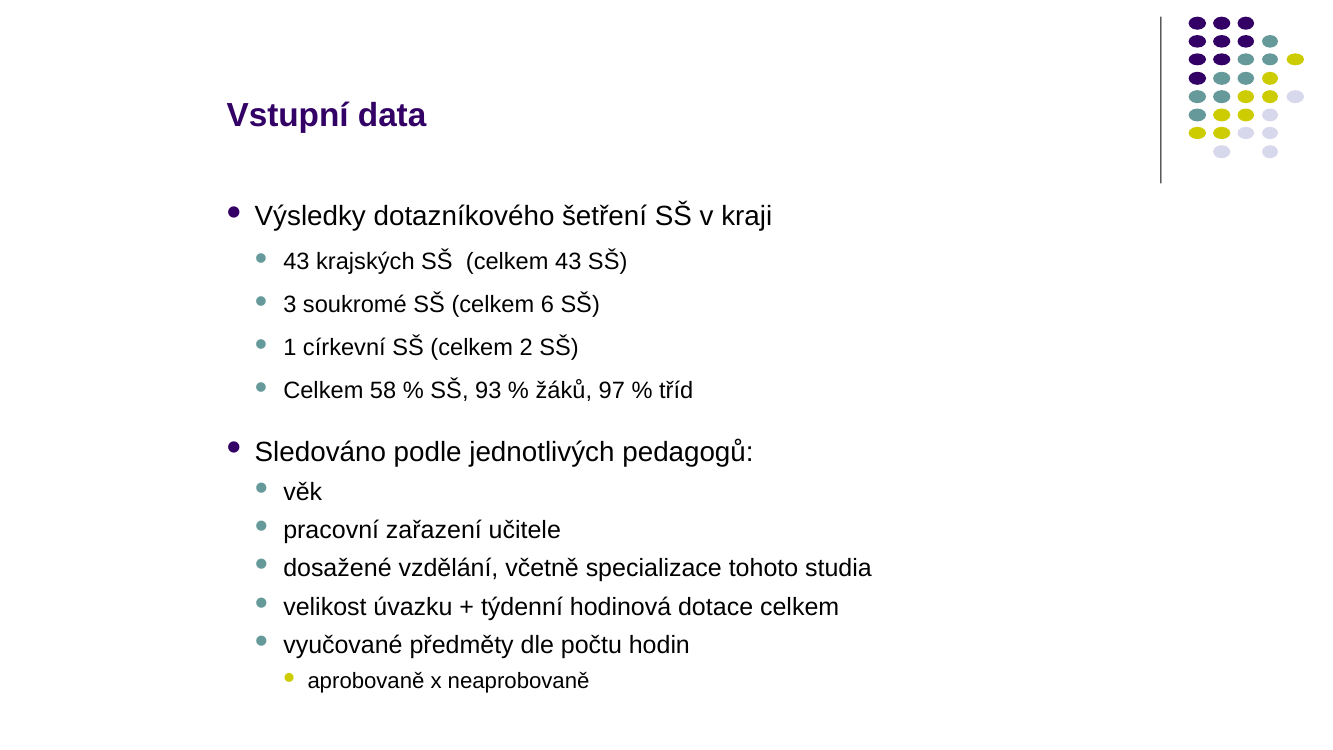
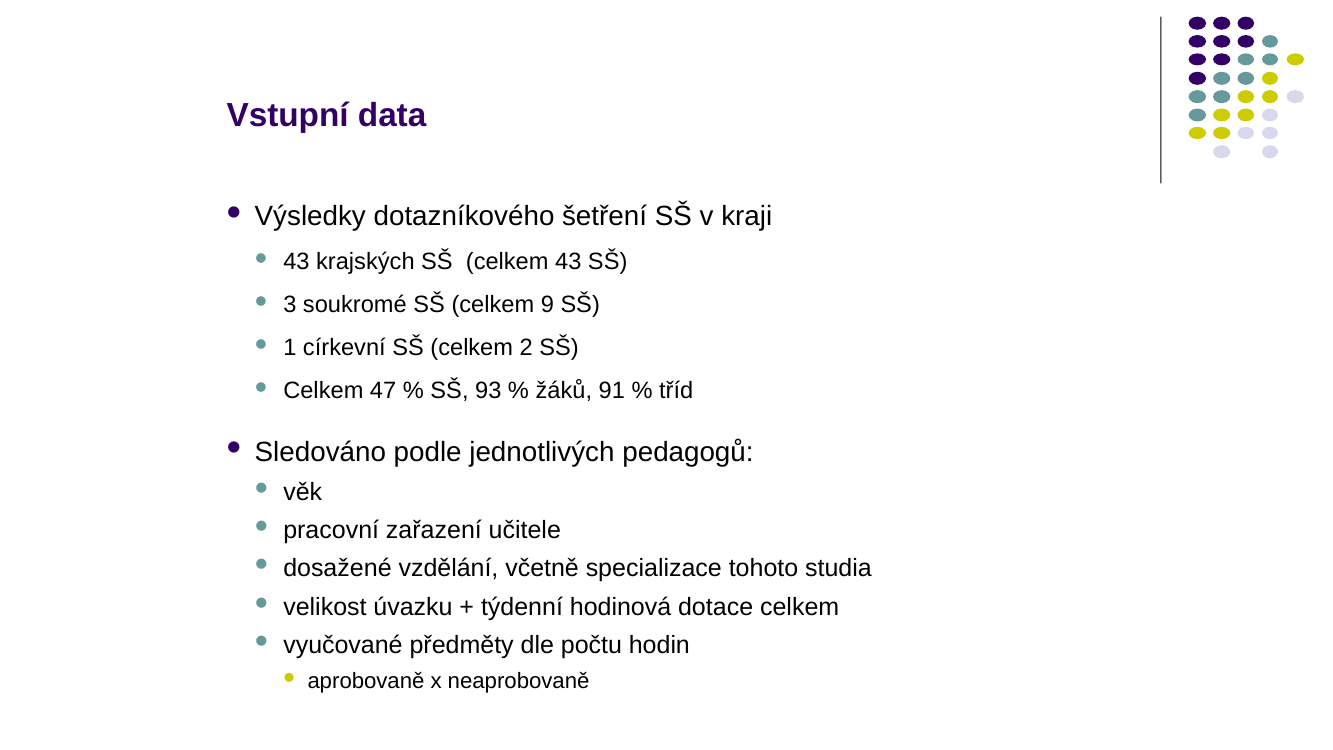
6: 6 -> 9
58: 58 -> 47
97: 97 -> 91
